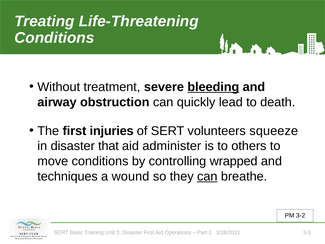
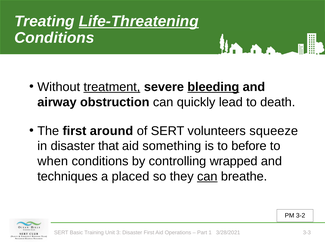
Life-Threatening underline: none -> present
treatment underline: none -> present
injuries: injuries -> around
administer: administer -> something
others: others -> before
move: move -> when
wound: wound -> placed
